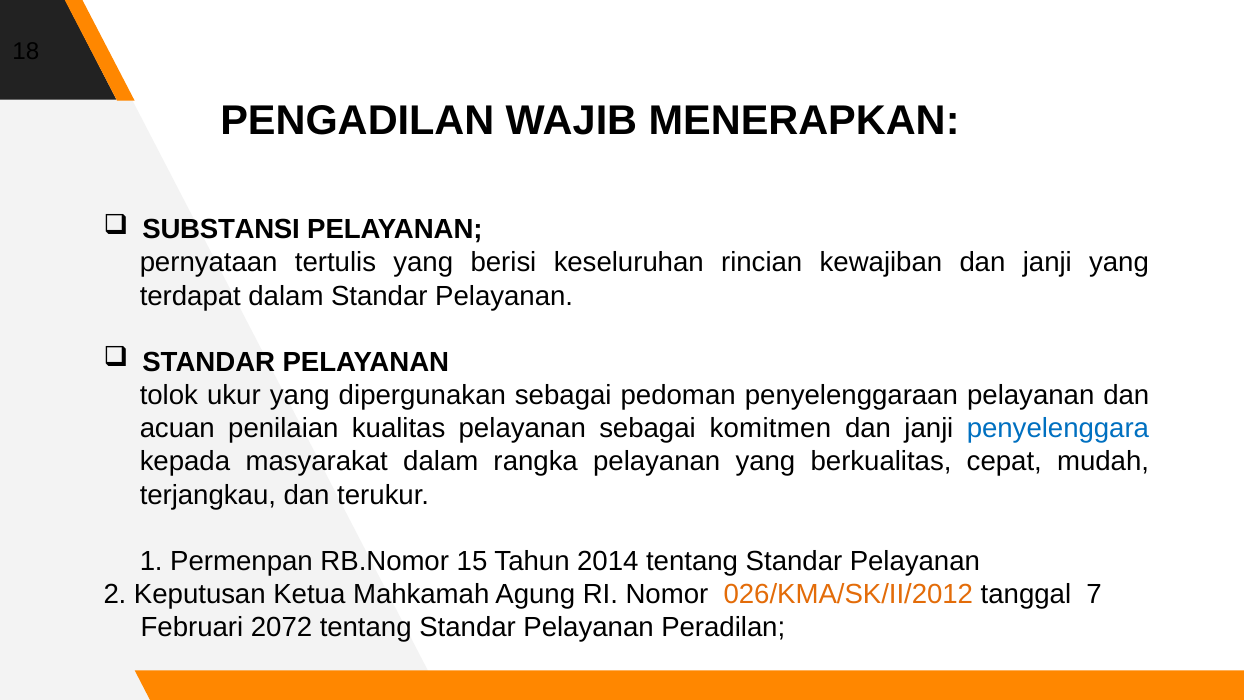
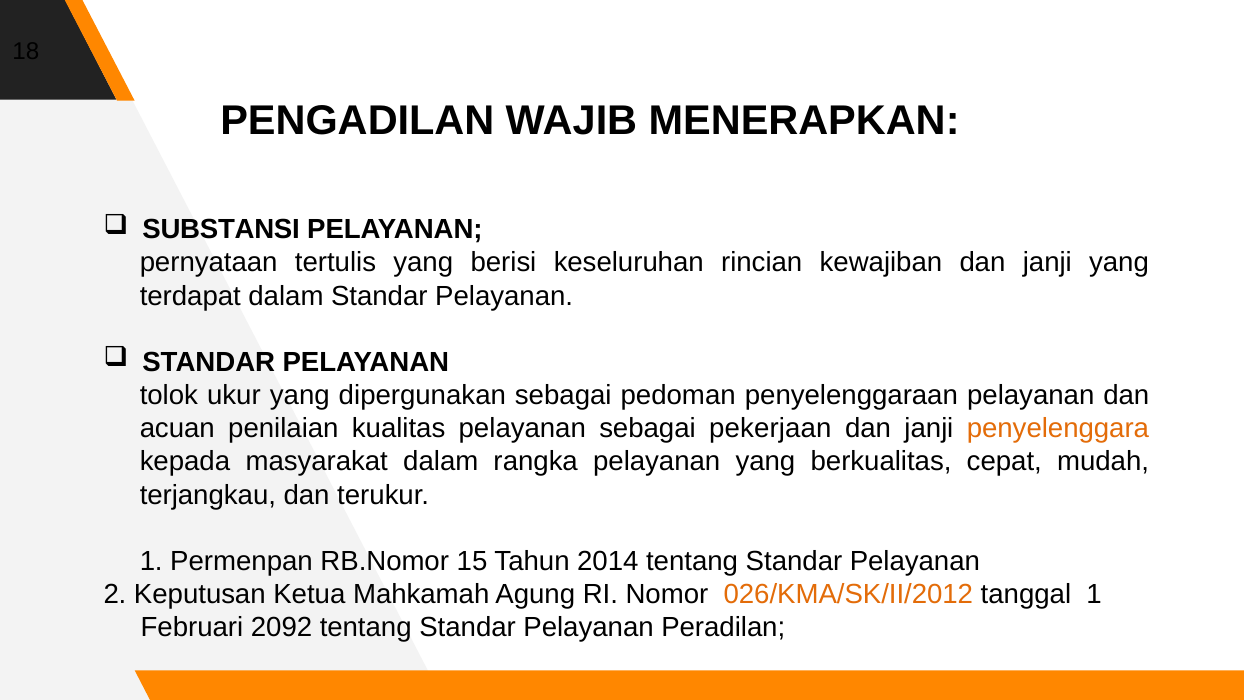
komitmen: komitmen -> pekerjaan
penyelenggara colour: blue -> orange
tanggal 7: 7 -> 1
2072: 2072 -> 2092
